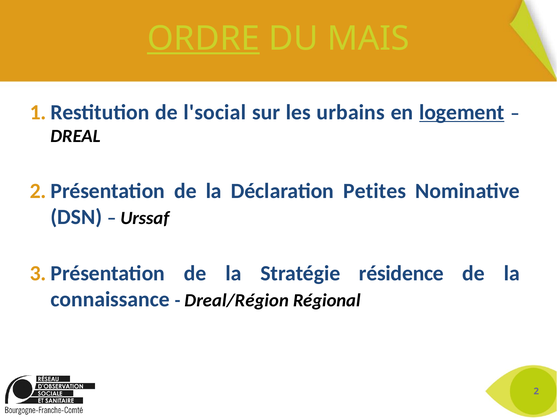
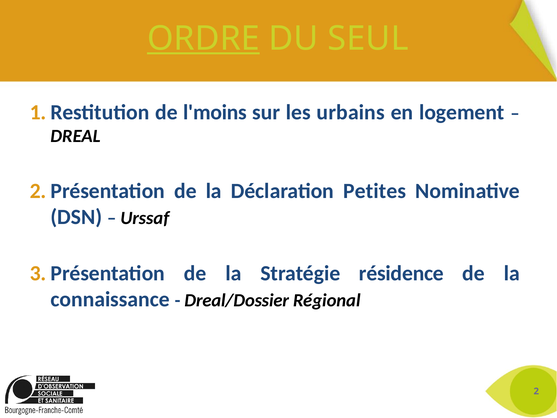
MAIS: MAIS -> SEUL
l'social: l'social -> l'moins
logement underline: present -> none
Dreal/Région: Dreal/Région -> Dreal/Dossier
